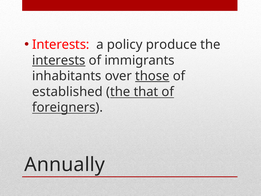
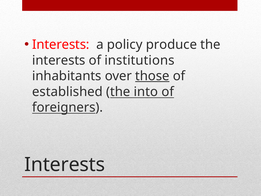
interests at (59, 60) underline: present -> none
immigrants: immigrants -> institutions
that: that -> into
Annually at (65, 164): Annually -> Interests
